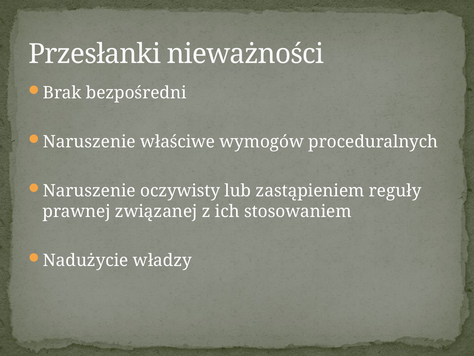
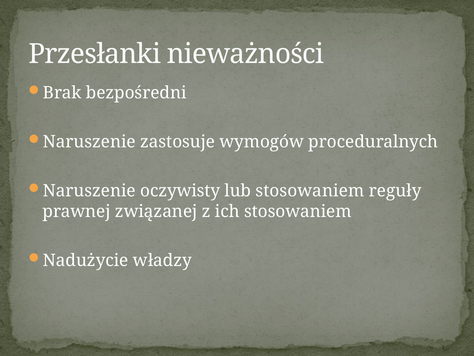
właściwe: właściwe -> zastosuje
lub zastąpieniem: zastąpieniem -> stosowaniem
